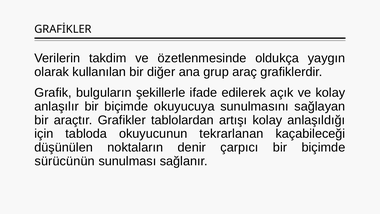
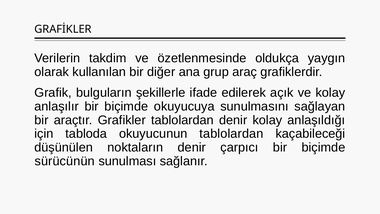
tablolardan artışı: artışı -> denir
okuyucunun tekrarlanan: tekrarlanan -> tablolardan
